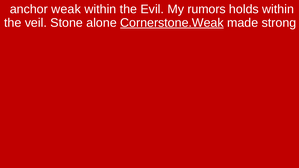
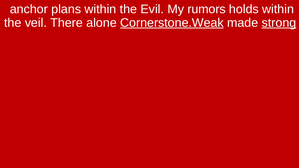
weak: weak -> plans
Stone: Stone -> There
strong underline: none -> present
